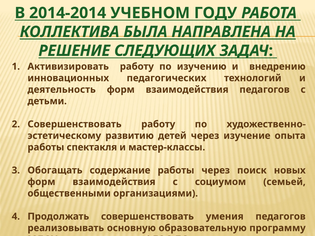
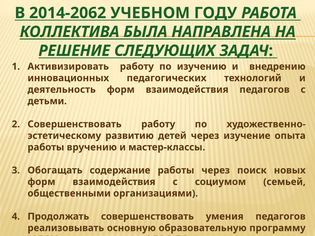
2014-2014: 2014-2014 -> 2014-2062
спектакля: спектакля -> вручению
